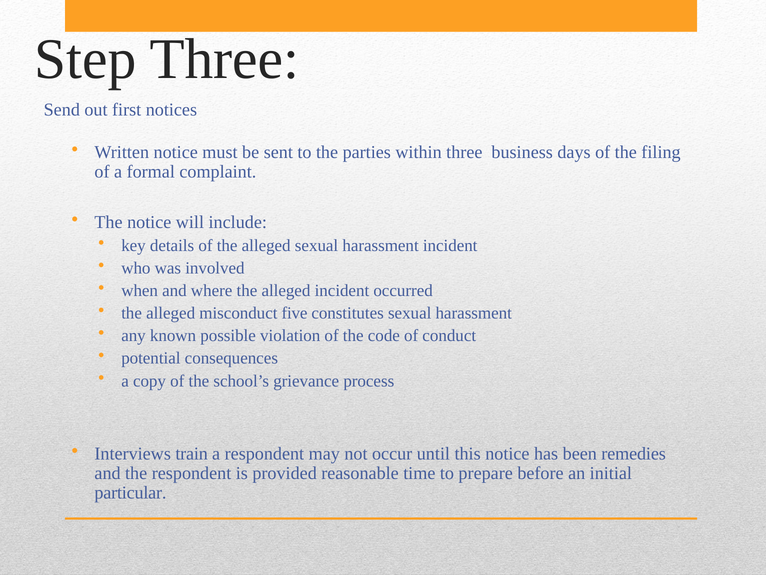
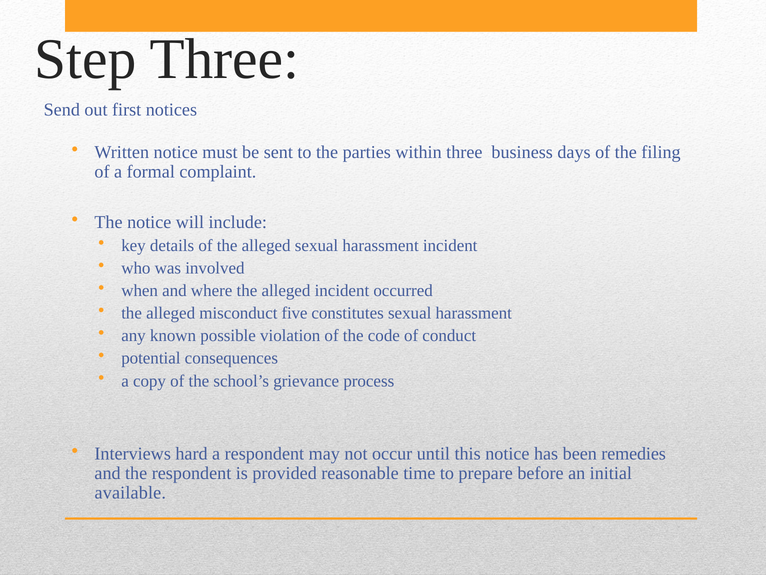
train: train -> hard
particular: particular -> available
